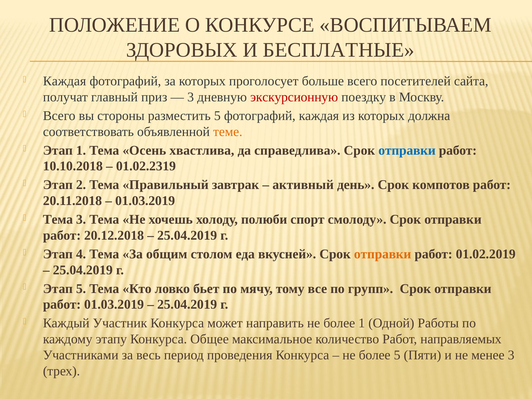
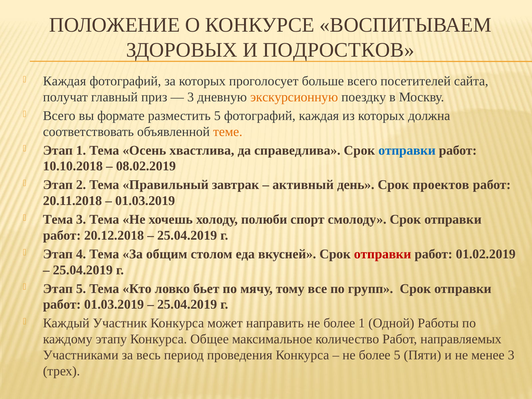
БЕСПЛАТНЫЕ: БЕСПЛАТНЫЕ -> ПОДРОСТКОВ
экскурсионную colour: red -> orange
стороны: стороны -> формате
01.02.2319: 01.02.2319 -> 08.02.2019
компотов: компотов -> проектов
отправки at (383, 254) colour: orange -> red
